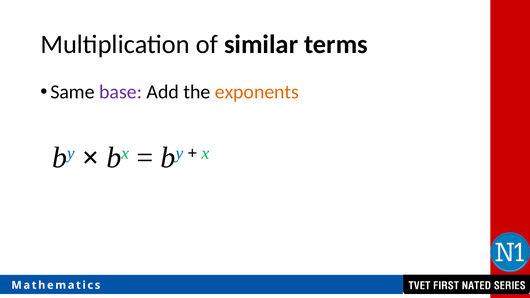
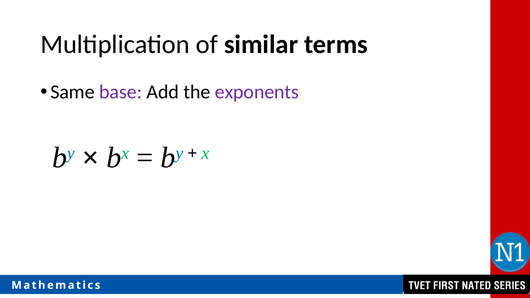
exponents colour: orange -> purple
